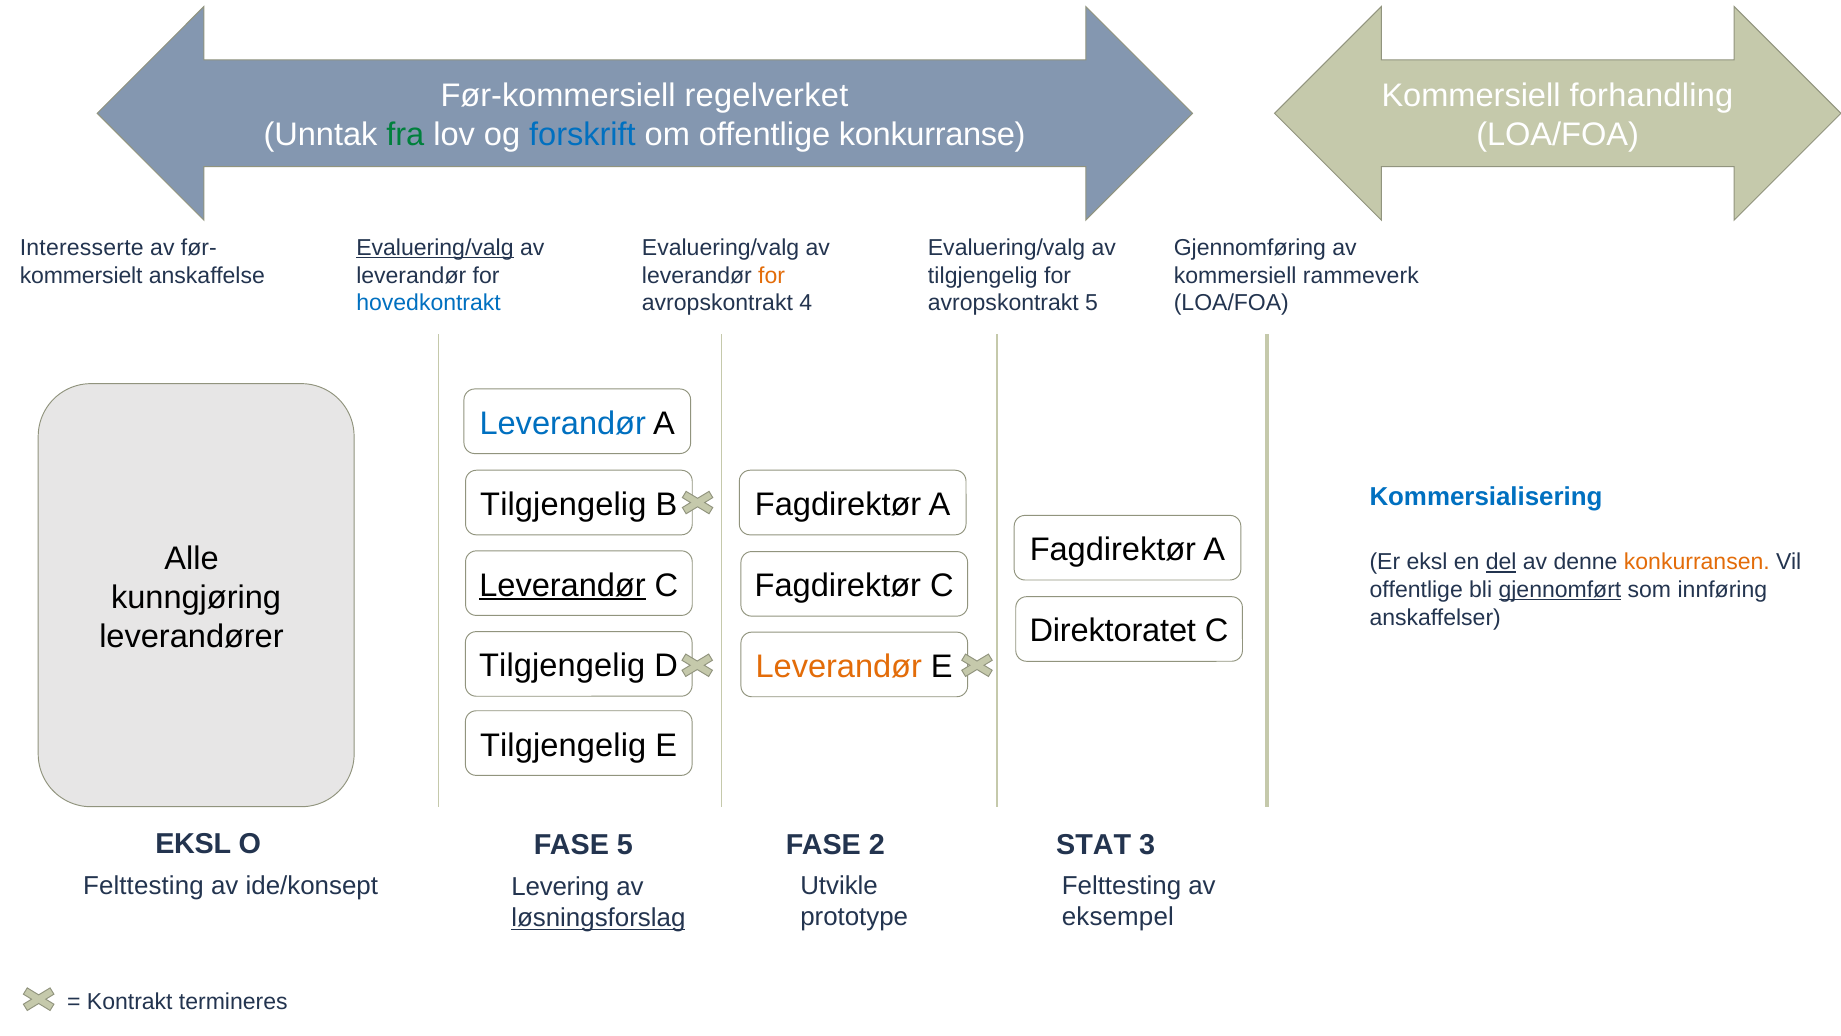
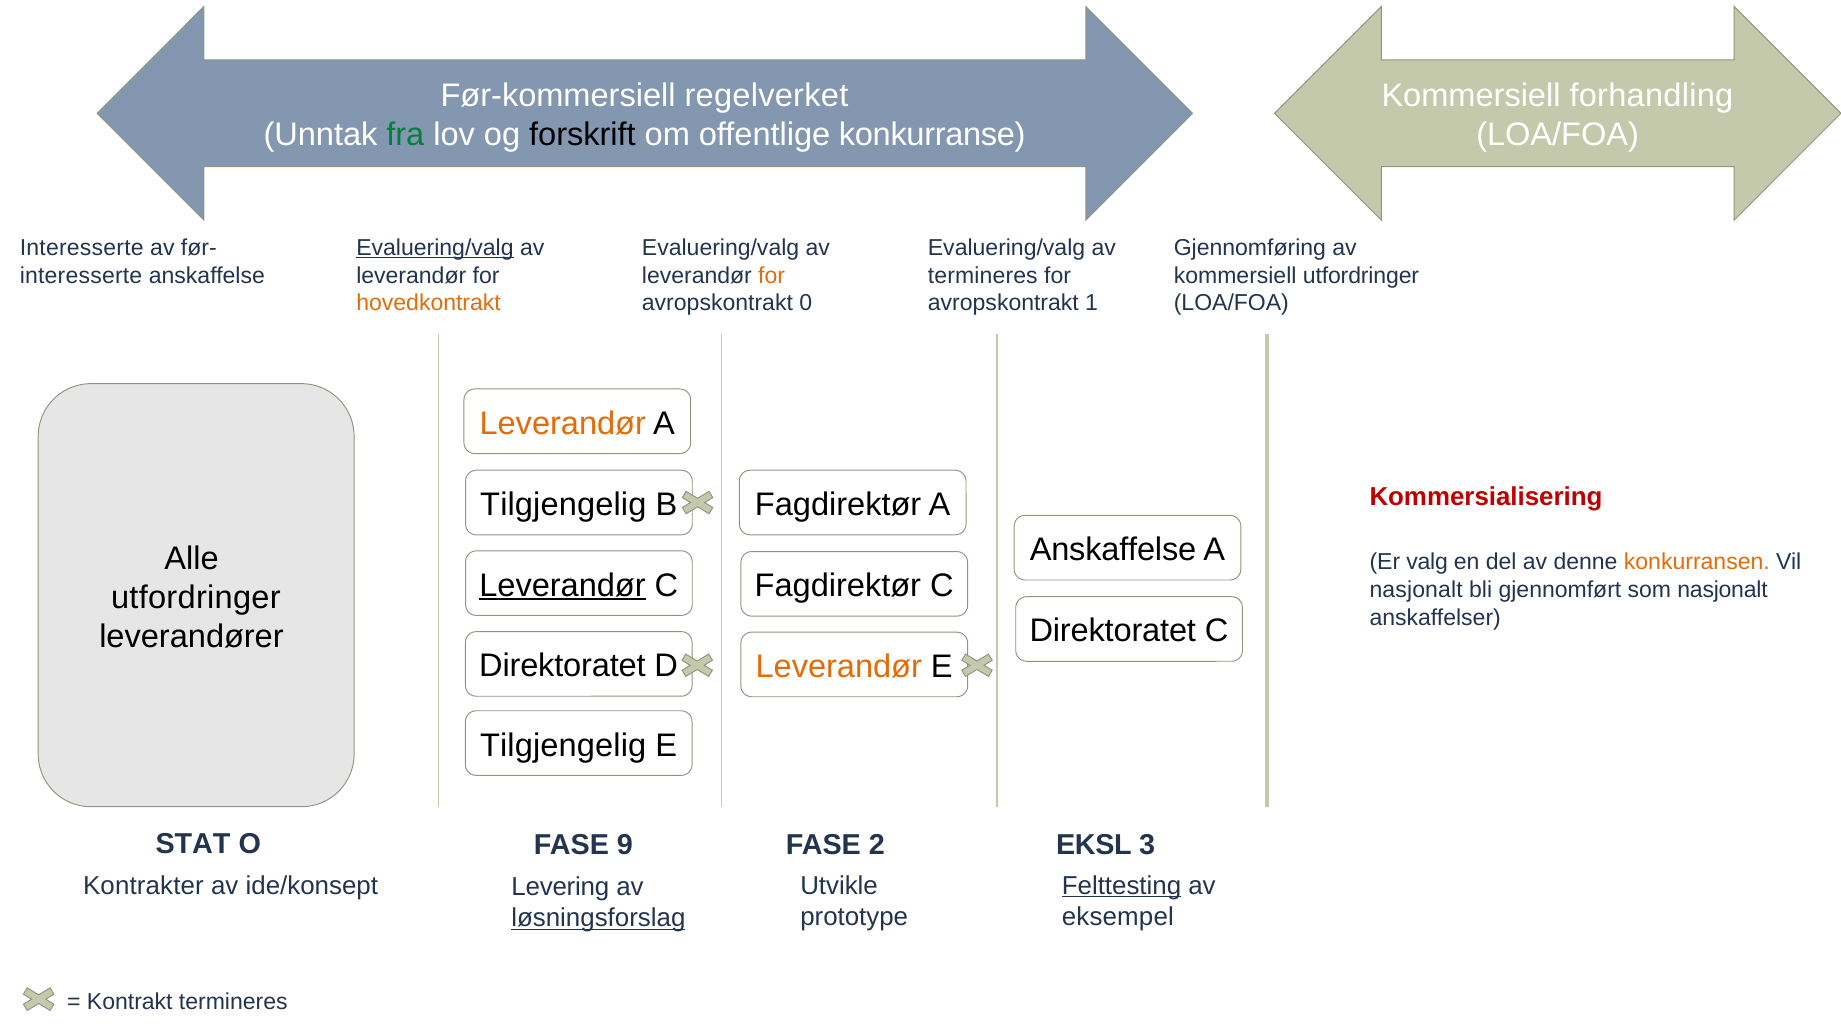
forskrift colour: blue -> black
kommersielt at (81, 275): kommersielt -> interesserte
tilgjengelig at (983, 275): tilgjengelig -> termineres
kommersiell rammeverk: rammeverk -> utfordringer
hovedkontrakt colour: blue -> orange
4: 4 -> 0
avropskontrakt 5: 5 -> 1
Leverandør at (563, 423) colour: blue -> orange
Kommersialisering colour: blue -> red
Fagdirektør at (1113, 550): Fagdirektør -> Anskaffelse
Er eksl: eksl -> valg
del underline: present -> none
offentlige at (1416, 590): offentlige -> nasjonalt
gjennomført underline: present -> none
som innføring: innføring -> nasjonalt
kunngjøring at (196, 597): kunngjøring -> utfordringer
Tilgjengelig at (562, 666): Tilgjengelig -> Direktoratet
EKSL at (193, 844): EKSL -> STAT
FASE 5: 5 -> 9
STAT: STAT -> EKSL
Felttesting at (143, 885): Felttesting -> Kontrakter
Felttesting at (1122, 885) underline: none -> present
